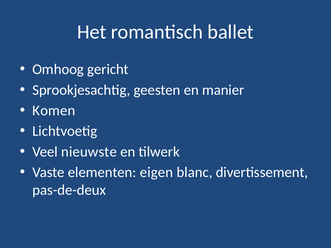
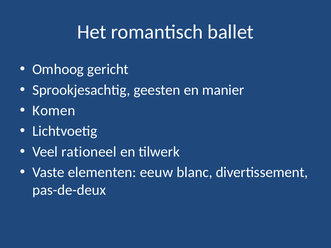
nieuwste: nieuwste -> rationeel
eigen: eigen -> eeuw
